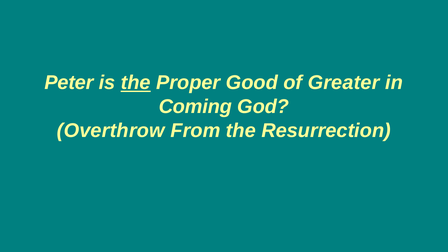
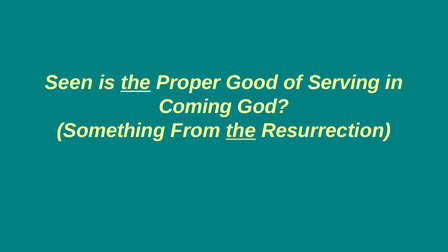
Peter: Peter -> Seen
Greater: Greater -> Serving
Overthrow: Overthrow -> Something
the at (241, 131) underline: none -> present
